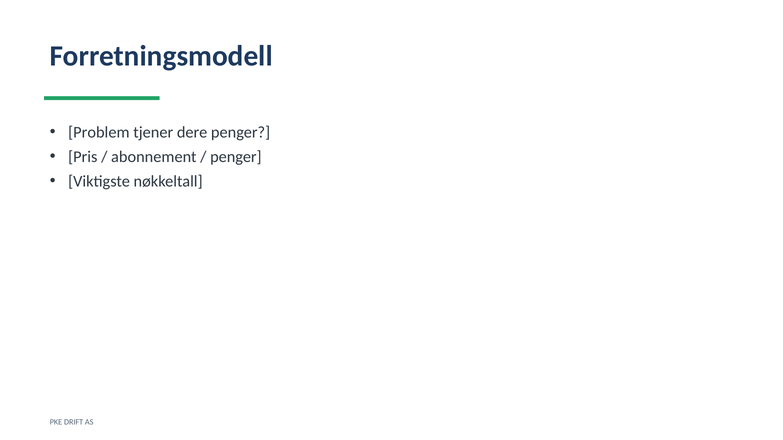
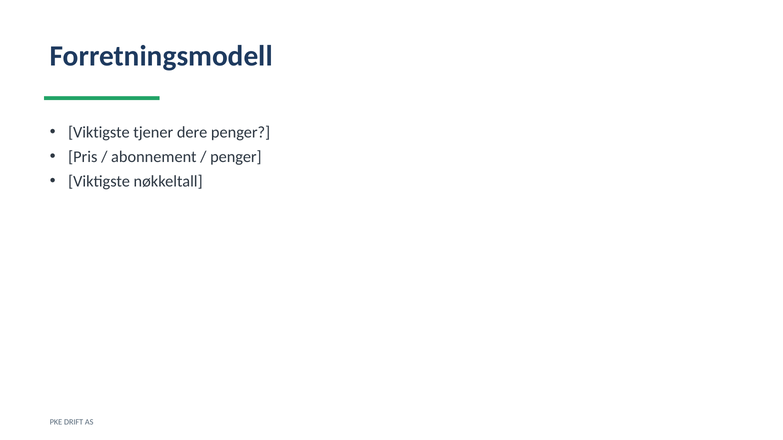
Problem at (99, 133): Problem -> Viktigste
